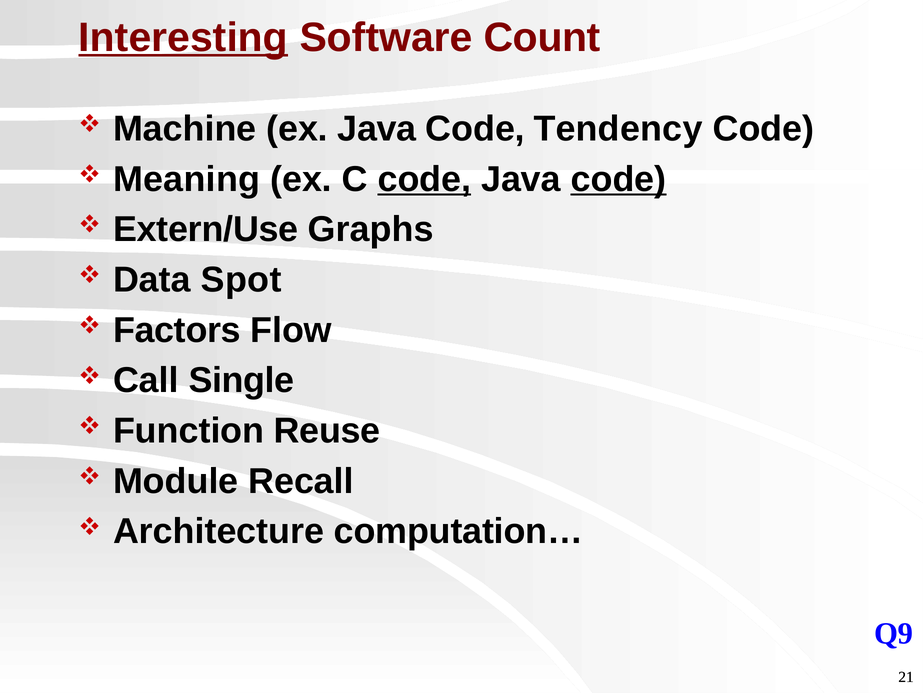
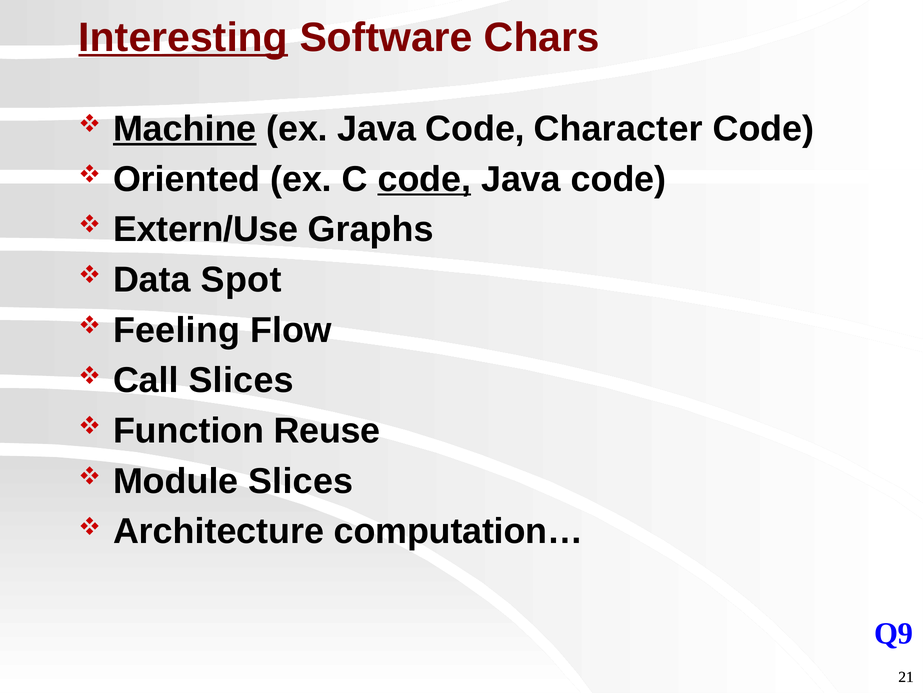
Count: Count -> Chars
Machine underline: none -> present
Tendency: Tendency -> Character
Meaning: Meaning -> Oriented
code at (619, 179) underline: present -> none
Factors: Factors -> Feeling
Call Single: Single -> Slices
Module Recall: Recall -> Slices
